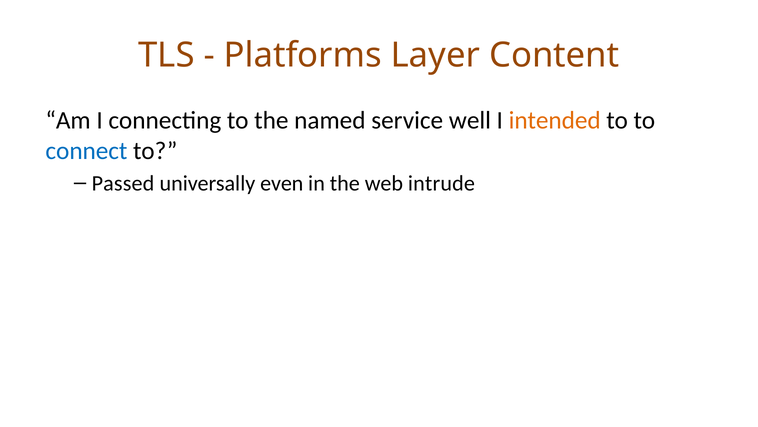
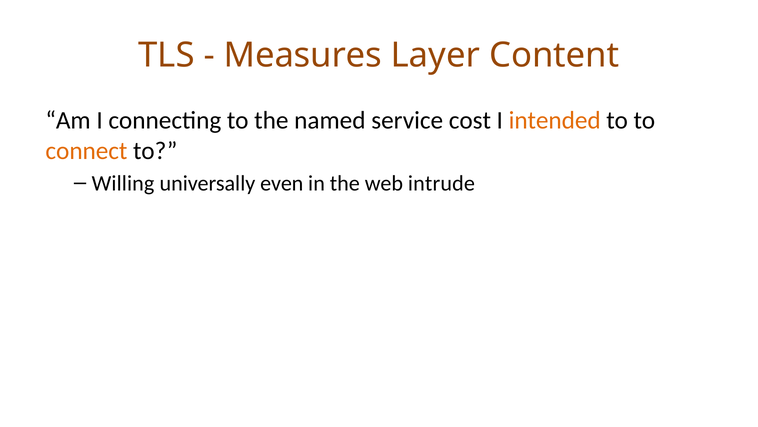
Platforms: Platforms -> Measures
well: well -> cost
connect colour: blue -> orange
Passed: Passed -> Willing
